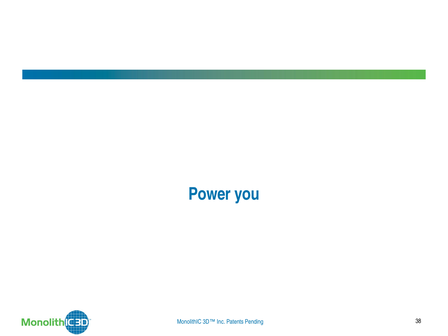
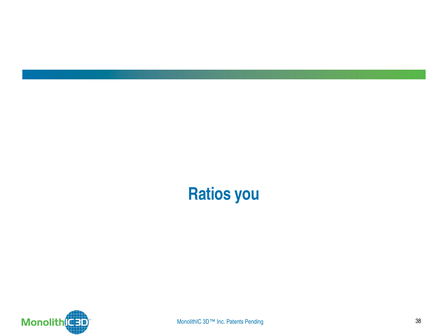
Power: Power -> Ratios
